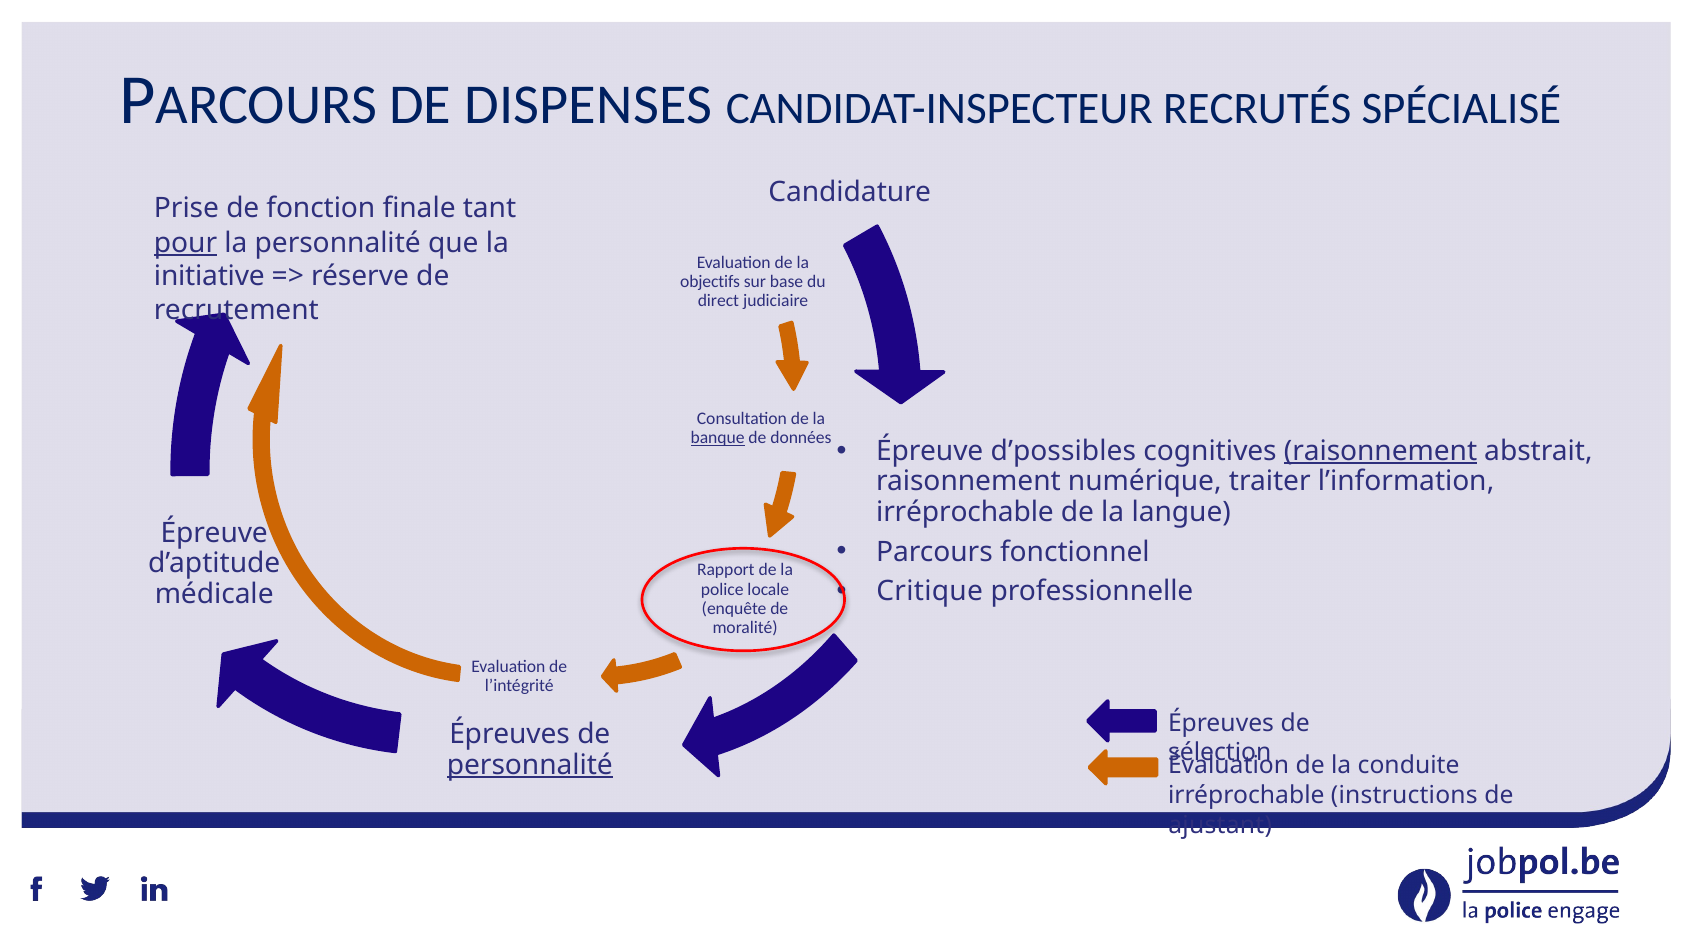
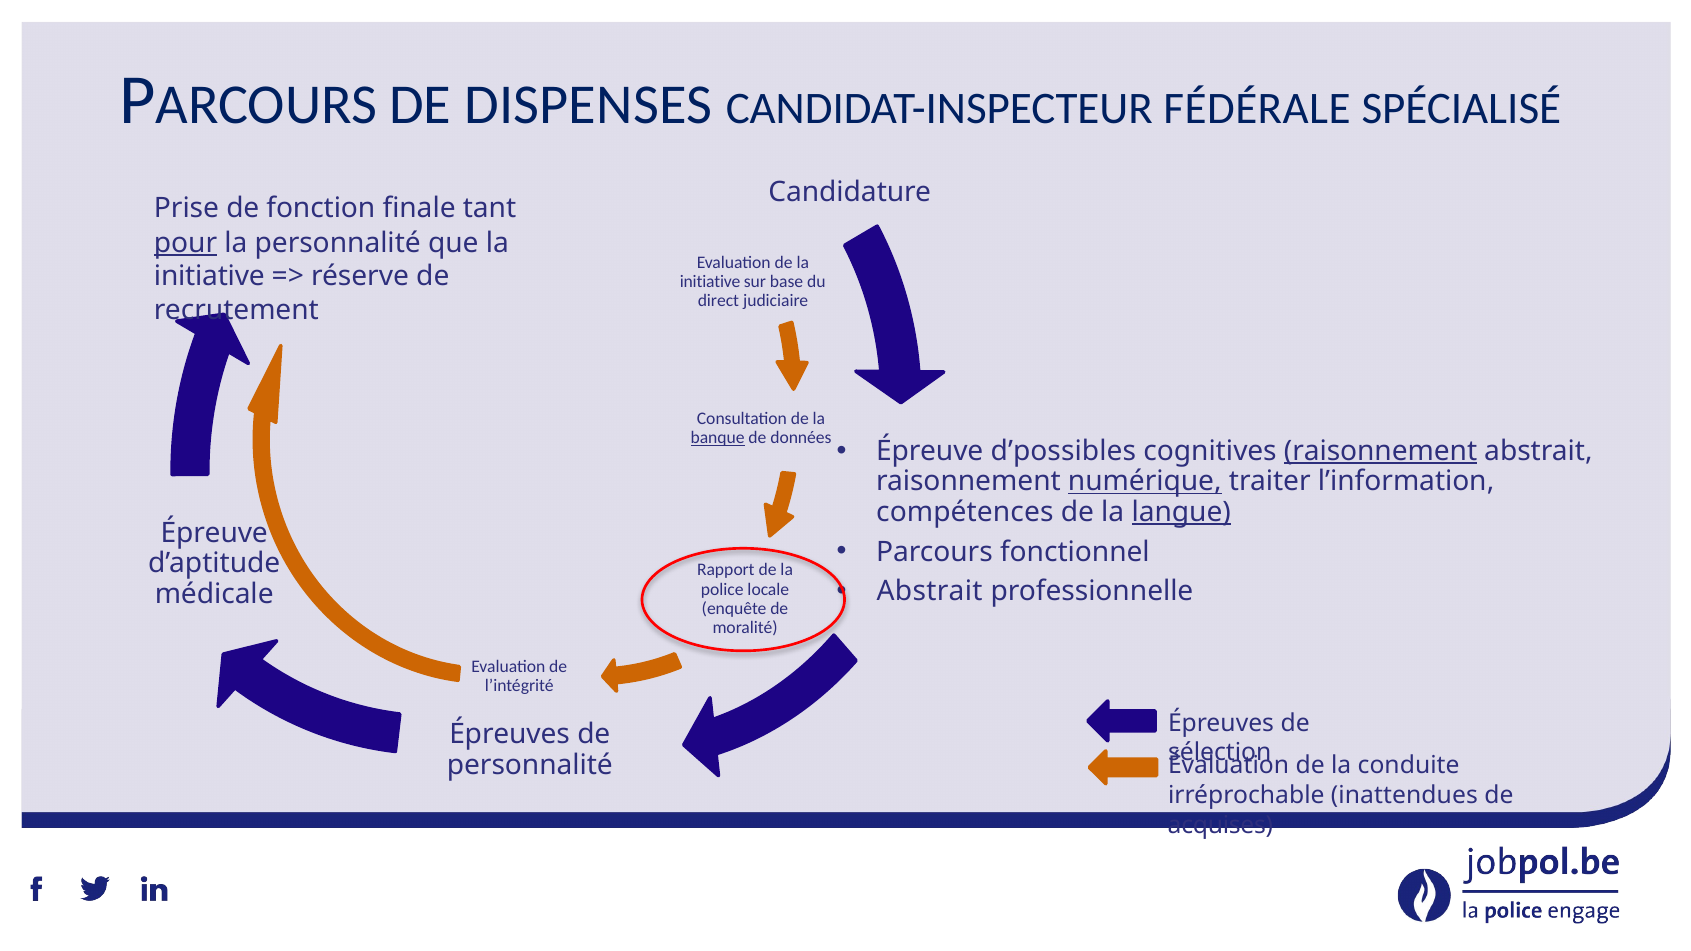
RECRUTÉS: RECRUTÉS -> FÉDÉRALE
objectifs at (710, 282): objectifs -> initiative
numérique underline: none -> present
irréprochable at (965, 512): irréprochable -> compétences
langue underline: none -> present
Critique at (930, 592): Critique -> Abstrait
personnalité at (530, 765) underline: present -> none
instructions: instructions -> inattendues
ajustant: ajustant -> acquises
